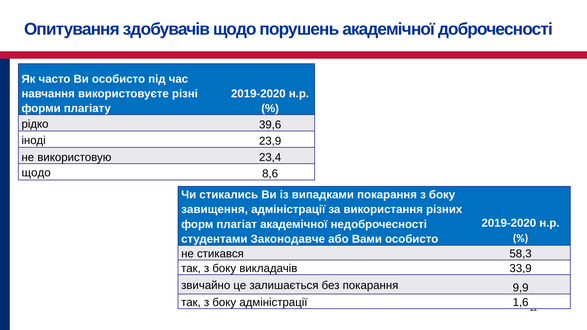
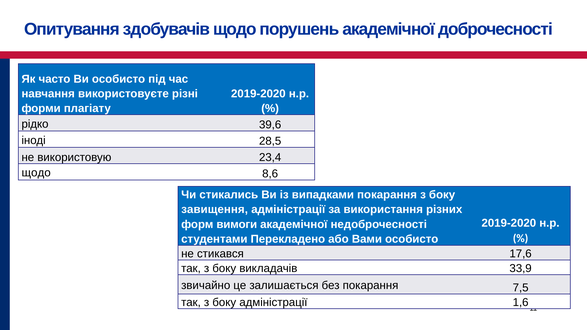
23,9: 23,9 -> 28,5
плагіат: плагіат -> вимоги
Законодавче: Законодавче -> Перекладено
58,3: 58,3 -> 17,6
9,9: 9,9 -> 7,5
